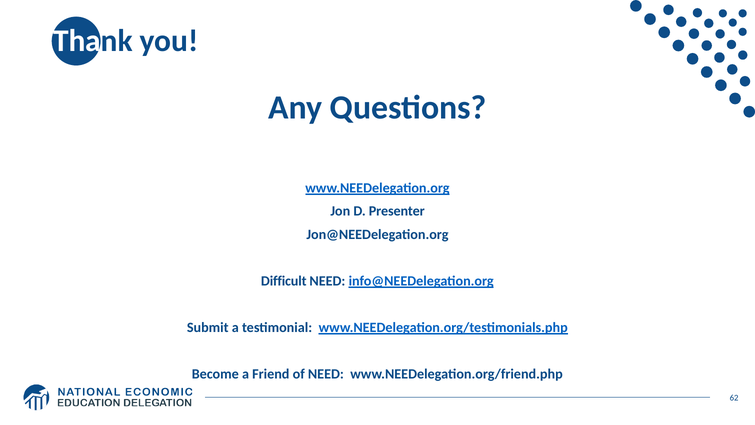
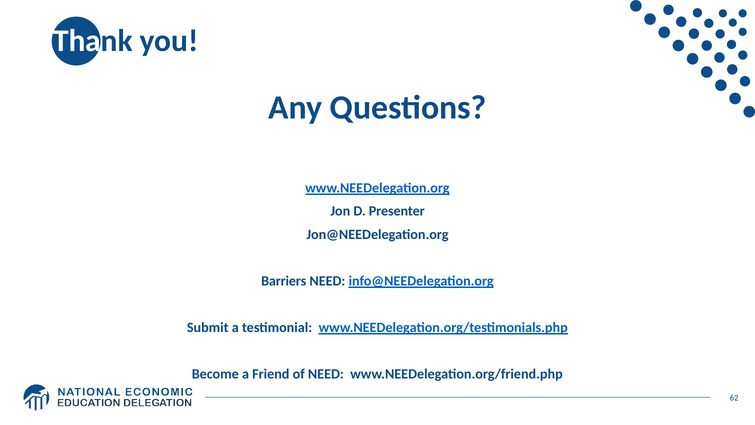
Difficult: Difficult -> Barriers
